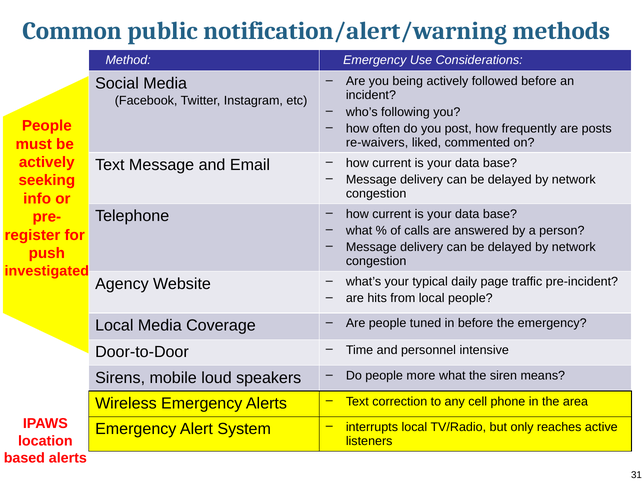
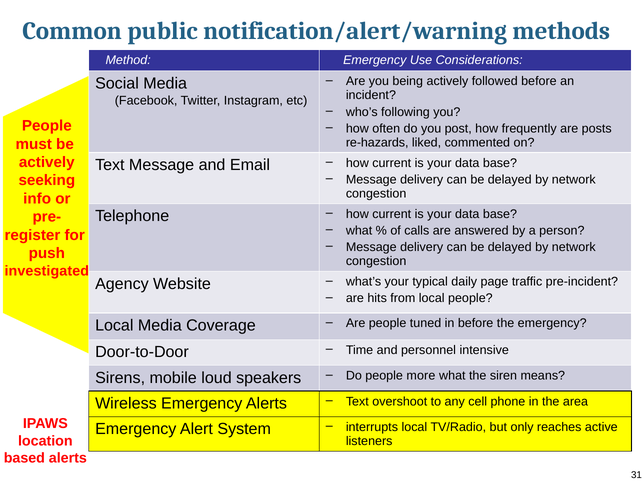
re-waivers: re-waivers -> re-hazards
correction: correction -> overshoot
